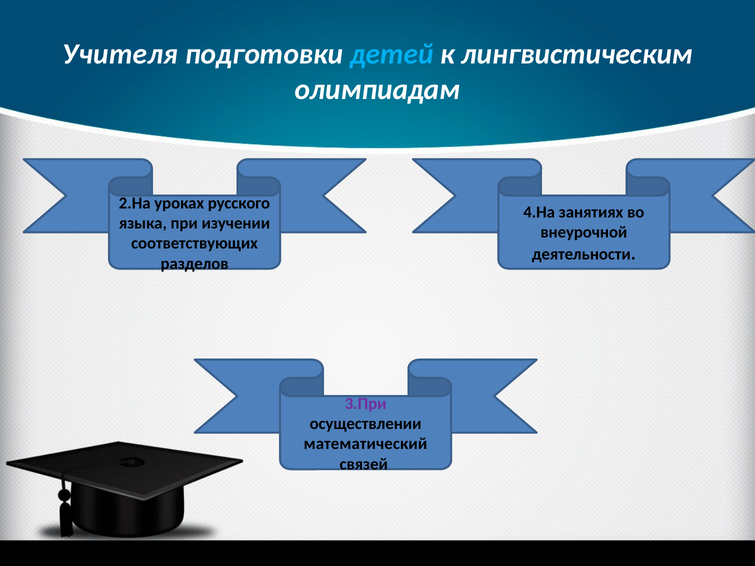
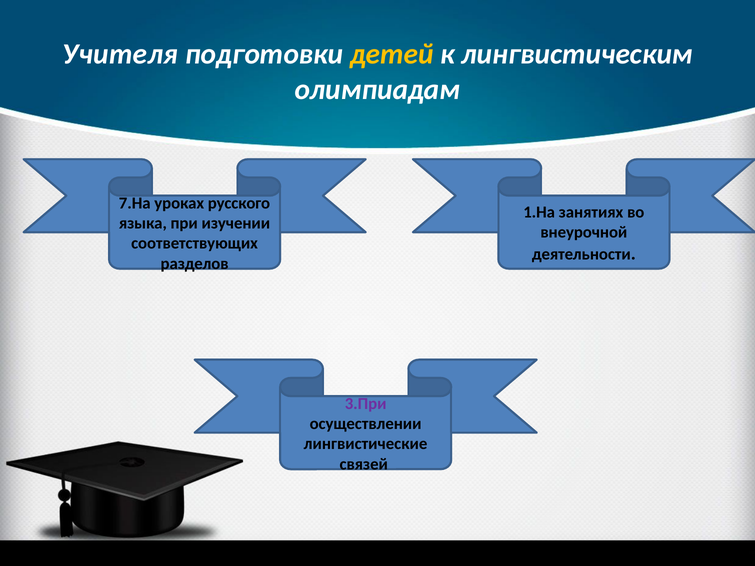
детей colour: light blue -> yellow
2.На: 2.На -> 7.На
4.На: 4.На -> 1.На
математический: математический -> лингвистические
